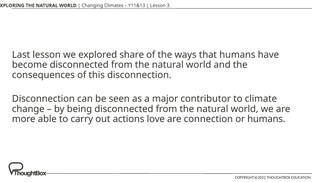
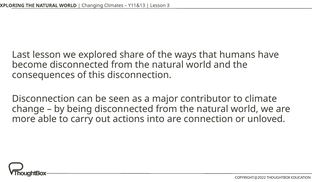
love: love -> into
or humans: humans -> unloved
